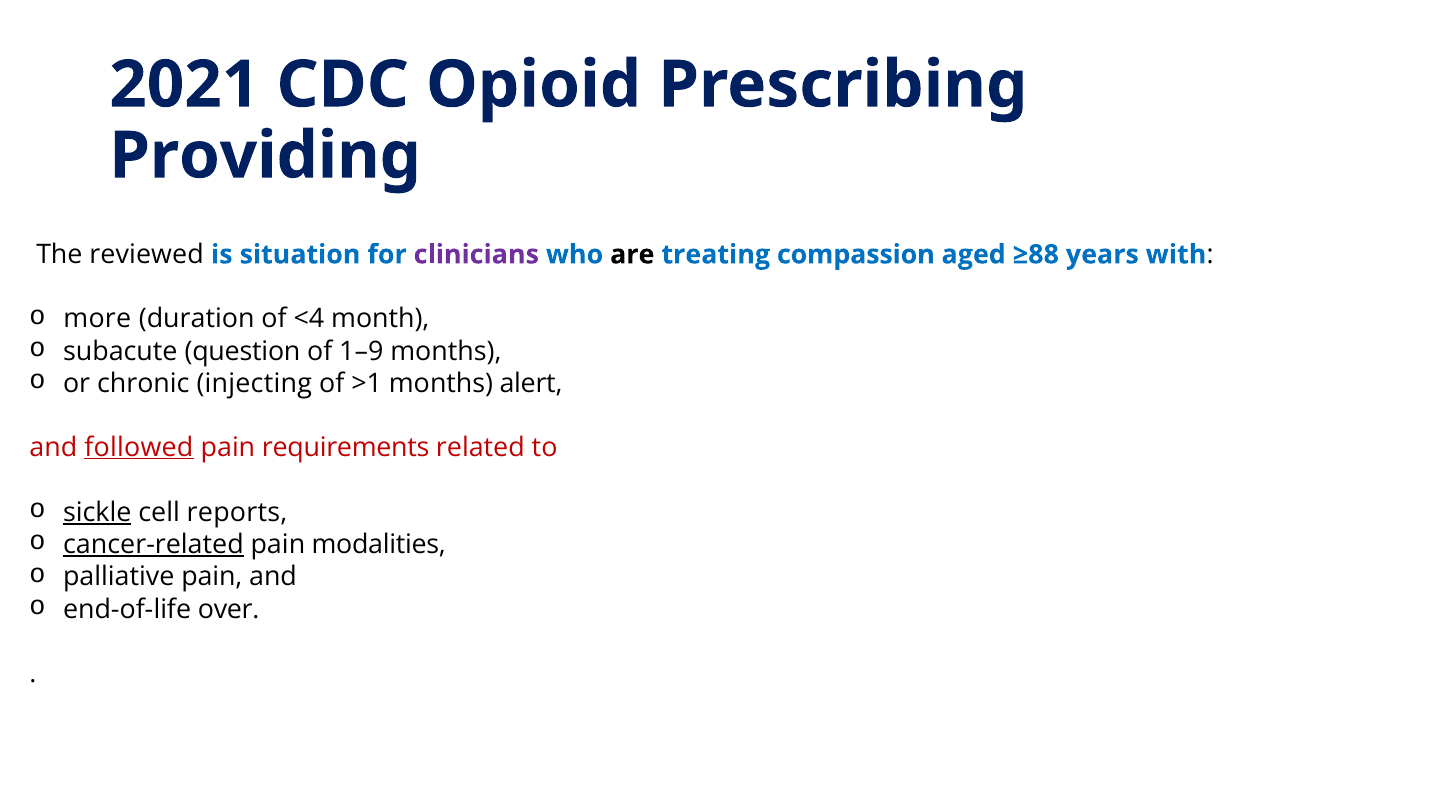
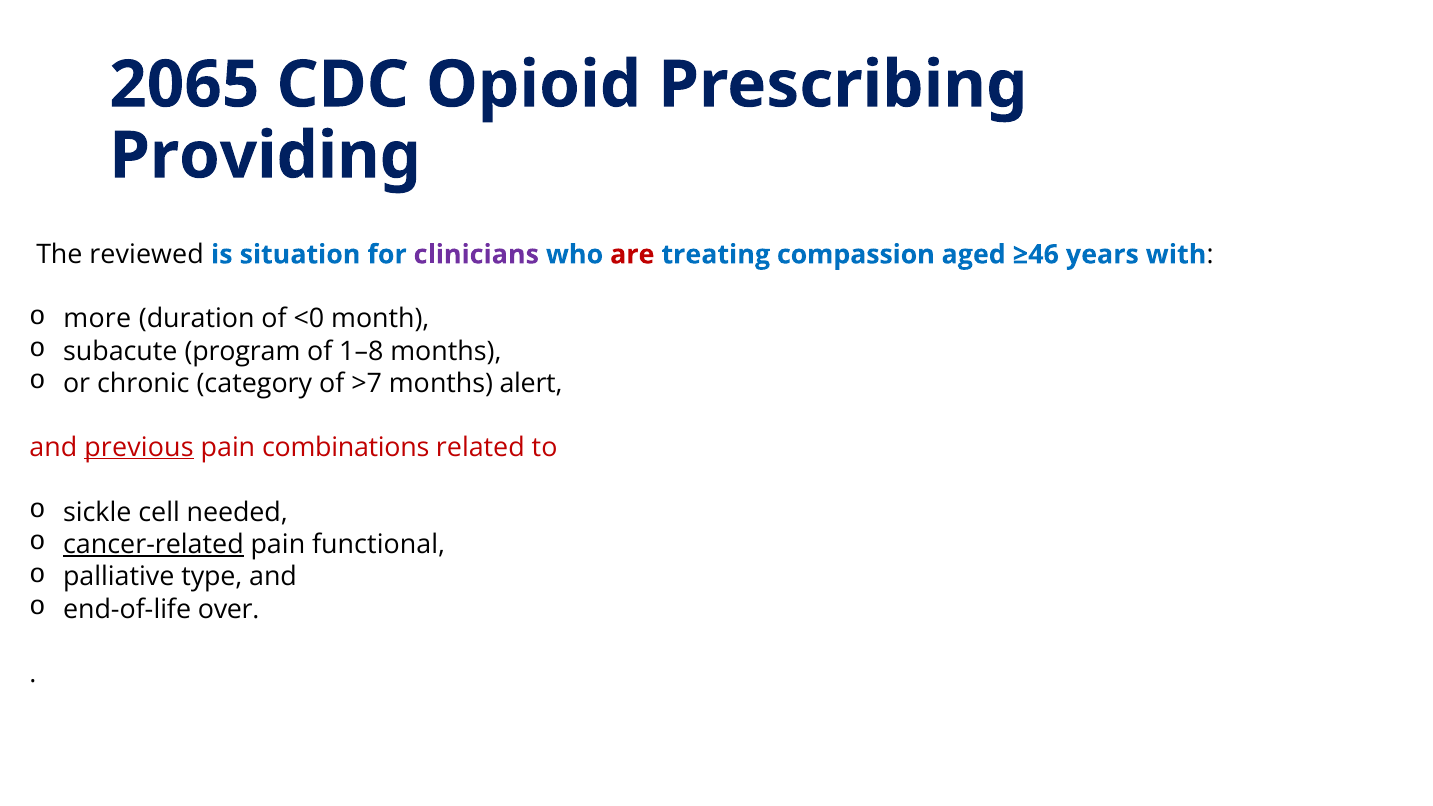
2021: 2021 -> 2065
are colour: black -> red
≥88: ≥88 -> ≥46
<4: <4 -> <0
question: question -> program
1–9: 1–9 -> 1–8
injecting: injecting -> category
>1: >1 -> >7
followed: followed -> previous
requirements: requirements -> combinations
sickle underline: present -> none
reports: reports -> needed
modalities: modalities -> functional
palliative pain: pain -> type
